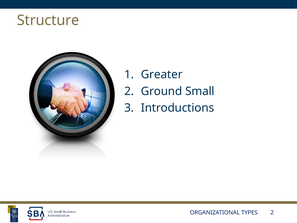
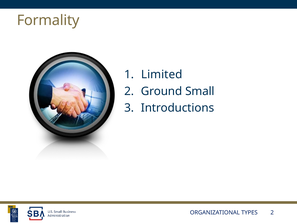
Structure: Structure -> Formality
Greater: Greater -> Limited
